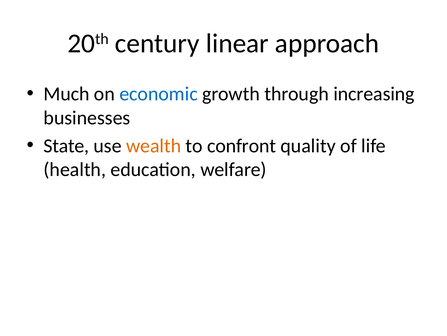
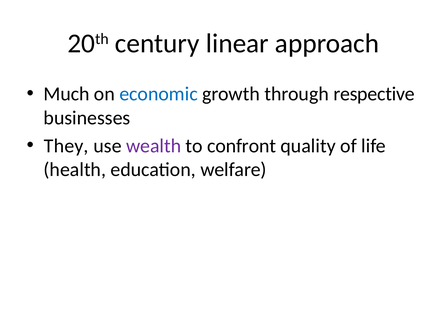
increasing: increasing -> respective
State: State -> They
wealth colour: orange -> purple
